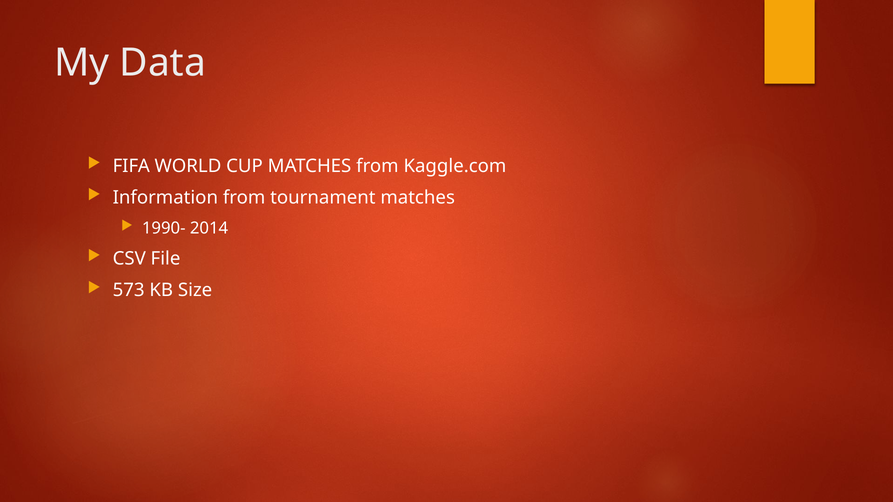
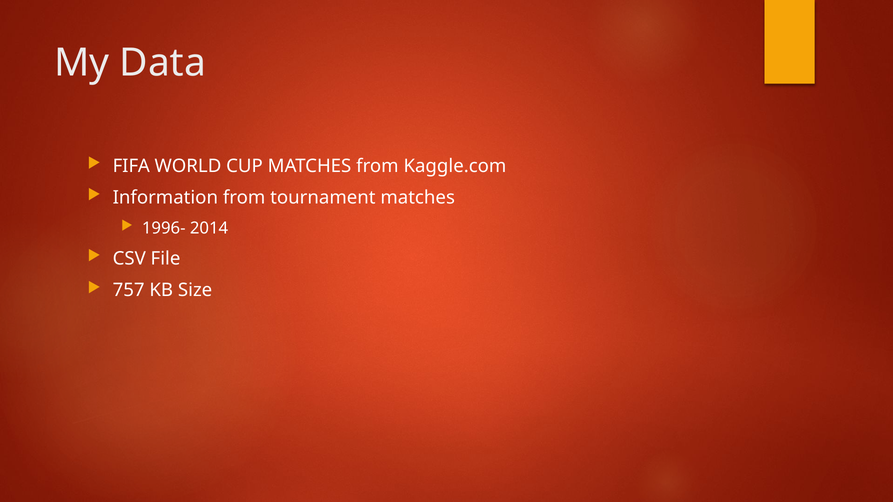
1990-: 1990- -> 1996-
573: 573 -> 757
